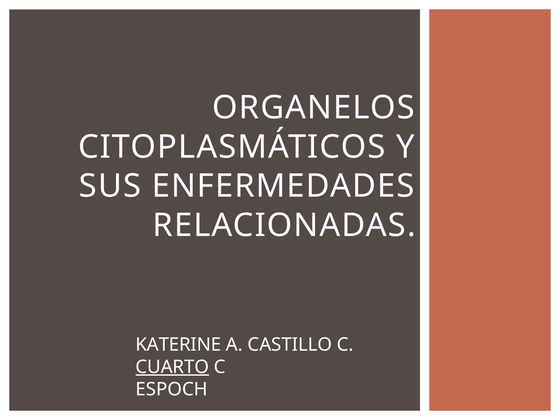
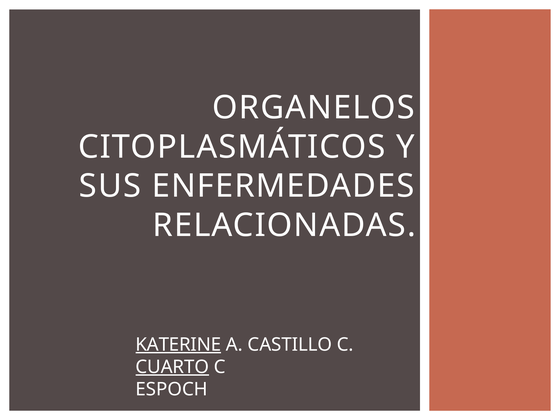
KATERINE underline: none -> present
